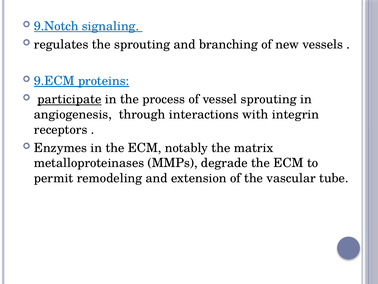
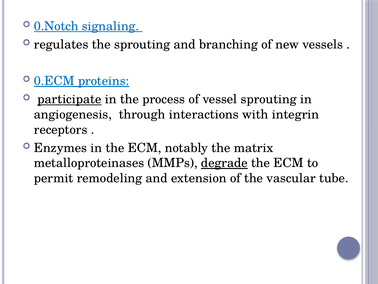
9.Notch: 9.Notch -> 0.Notch
9.ECM: 9.ECM -> 0.ECM
degrade underline: none -> present
